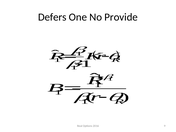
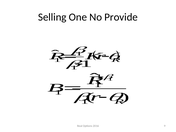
Defers: Defers -> Selling
